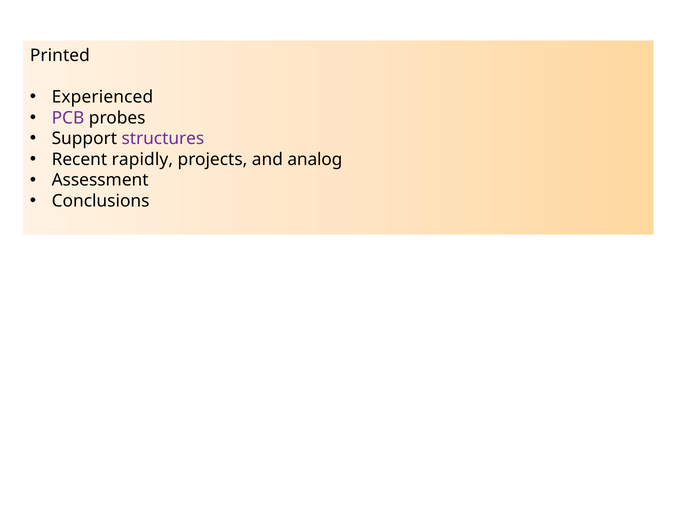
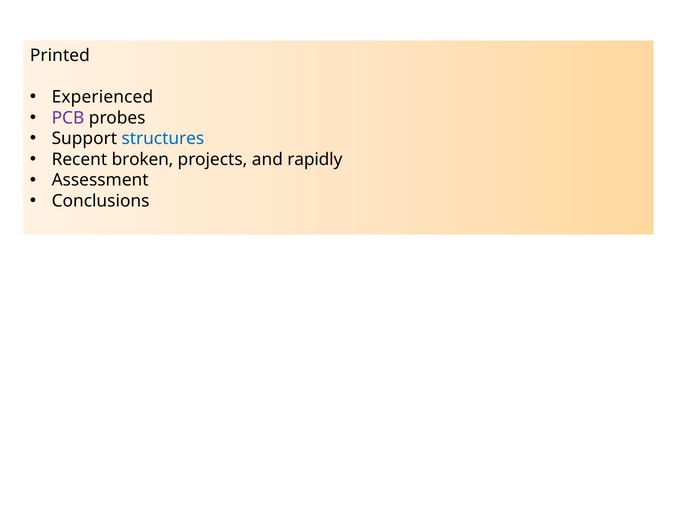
structures colour: purple -> blue
rapidly: rapidly -> broken
analog: analog -> rapidly
